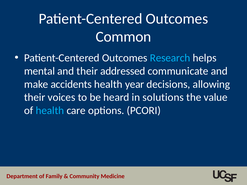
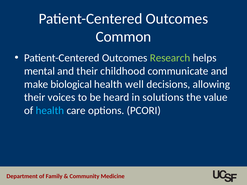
Research colour: light blue -> light green
addressed: addressed -> childhood
accidents: accidents -> biological
year: year -> well
